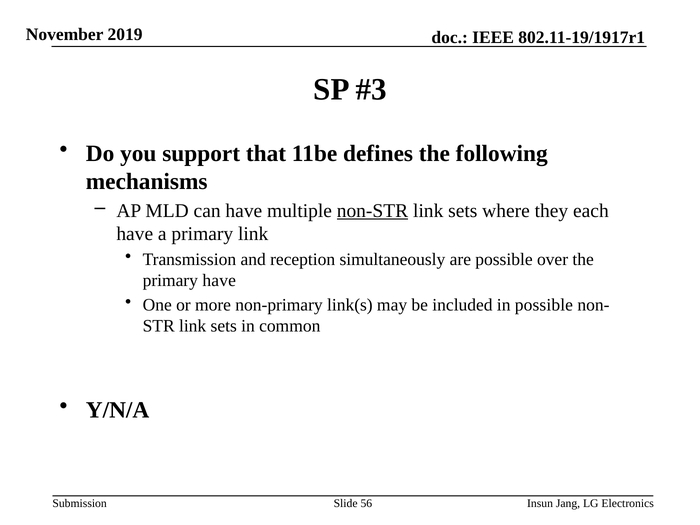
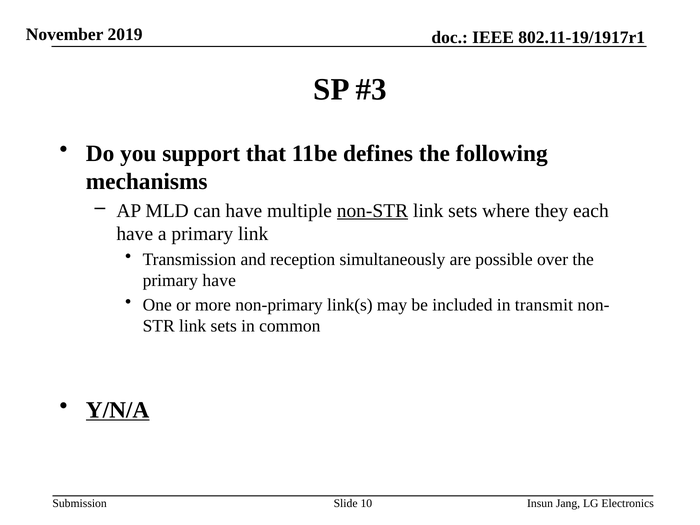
in possible: possible -> transmit
Y/N/A underline: none -> present
56: 56 -> 10
